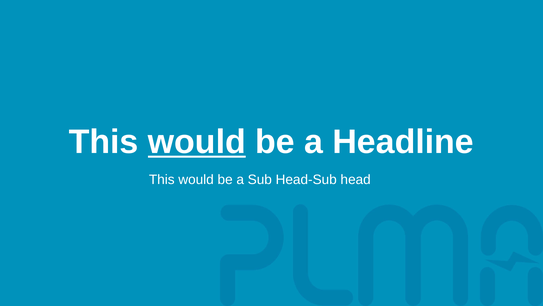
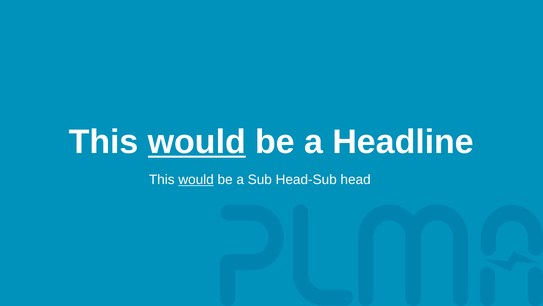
would at (196, 179) underline: none -> present
